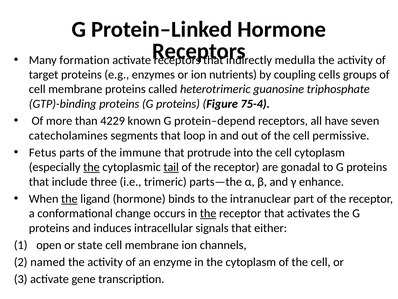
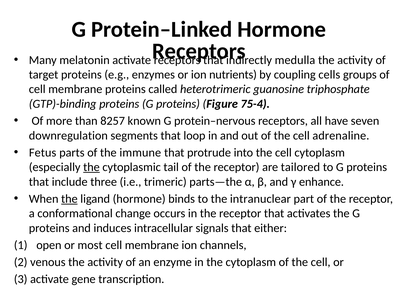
formation: formation -> melatonin
4229: 4229 -> 8257
protein–depend: protein–depend -> protein–nervous
catecholamines: catecholamines -> downregulation
permissive: permissive -> adrenaline
tail underline: present -> none
gonadal: gonadal -> tailored
the at (208, 213) underline: present -> none
state: state -> most
named: named -> venous
